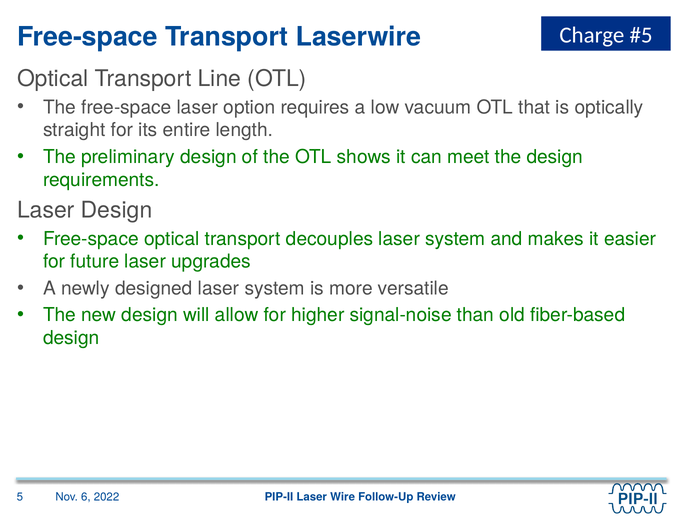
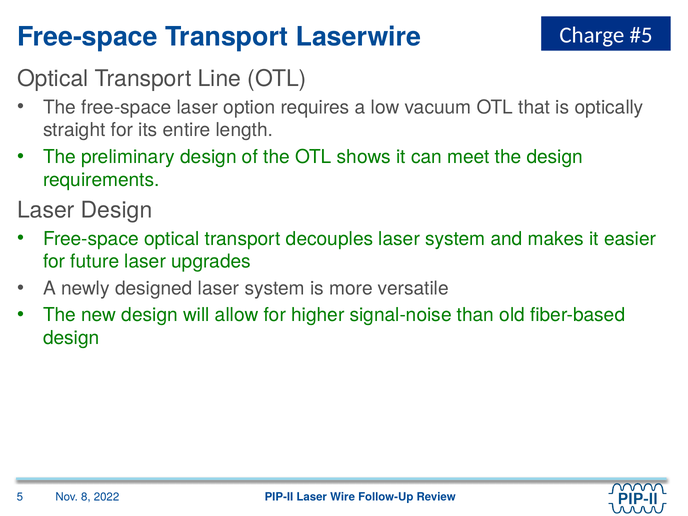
6: 6 -> 8
